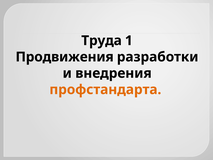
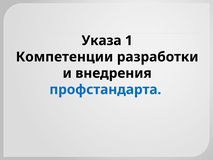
Труда: Труда -> Указа
Продвижения: Продвижения -> Компетенции
профстандарта colour: orange -> blue
